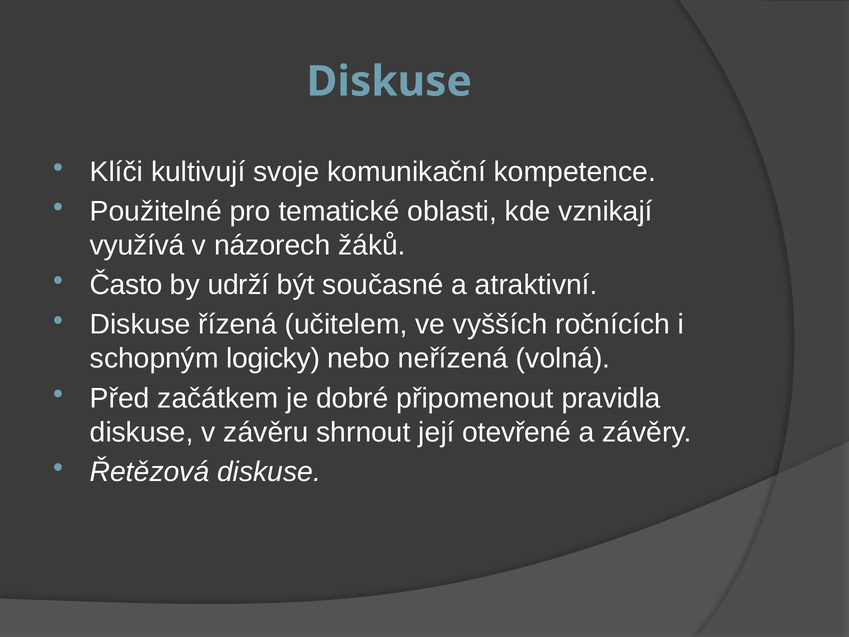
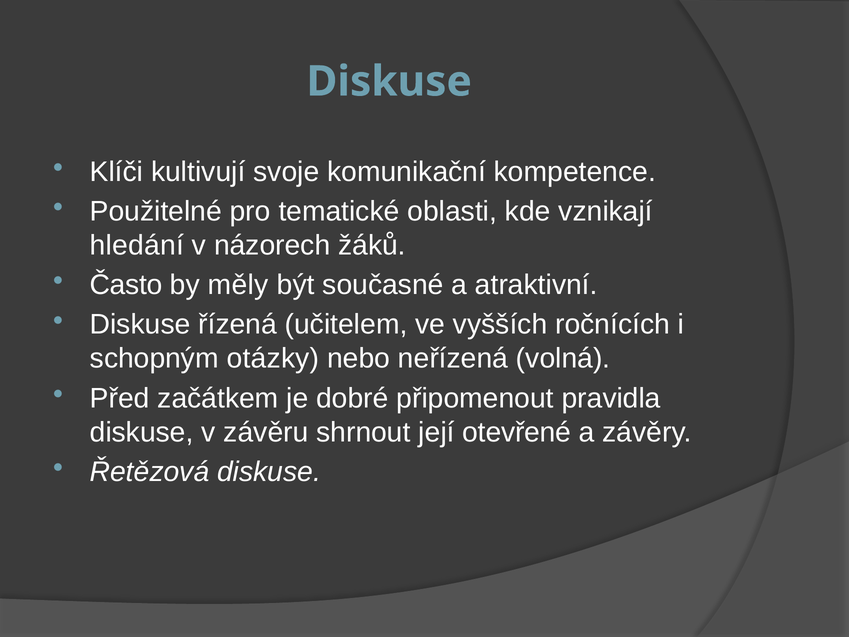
využívá: využívá -> hledání
udrží: udrží -> měly
logicky: logicky -> otázky
